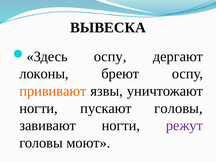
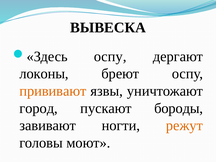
ногти at (39, 108): ногти -> город
пускают головы: головы -> бороды
режут colour: purple -> orange
